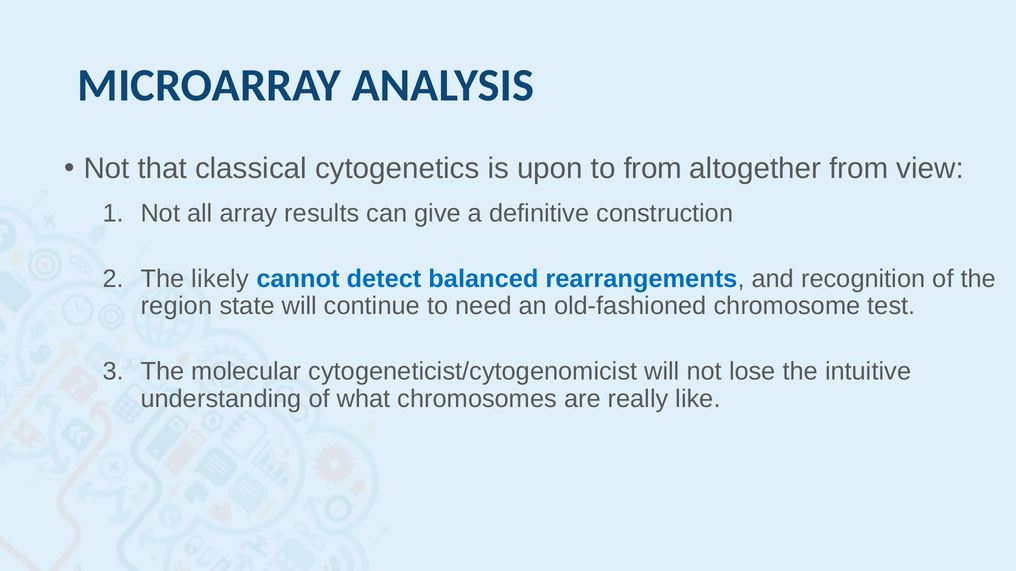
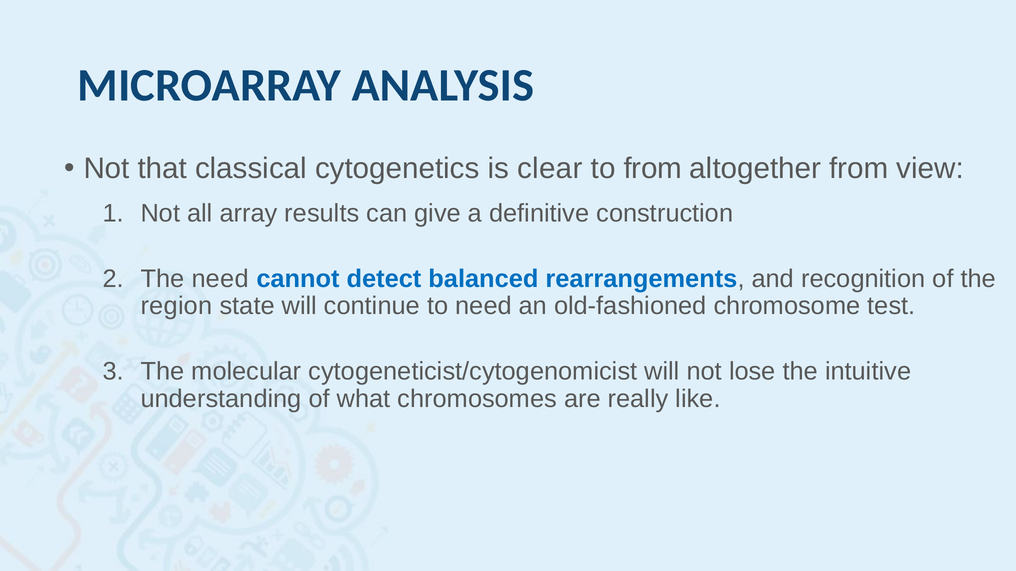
upon: upon -> clear
The likely: likely -> need
